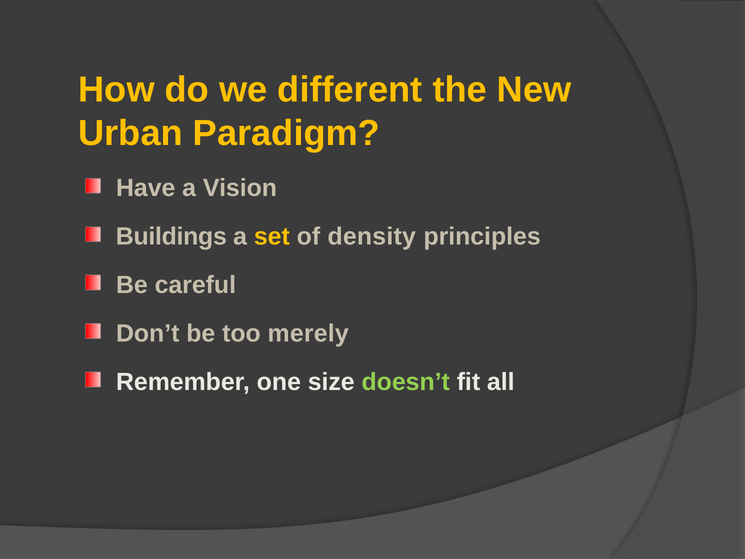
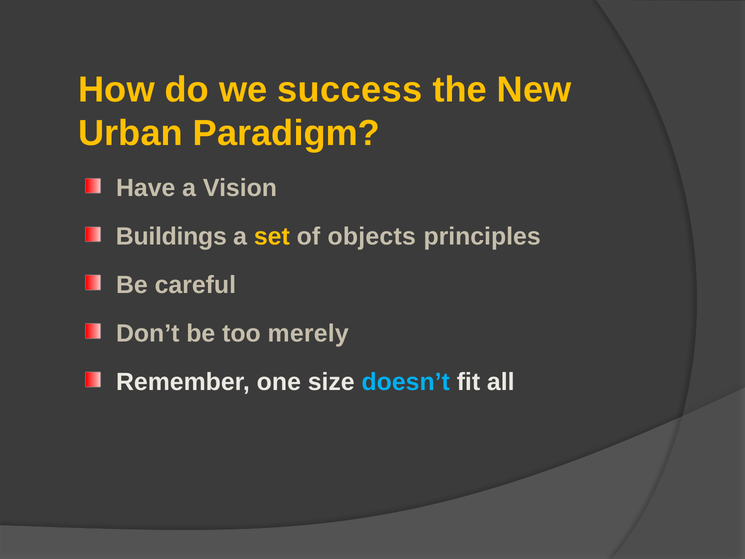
different: different -> success
density: density -> objects
doesn’t colour: light green -> light blue
